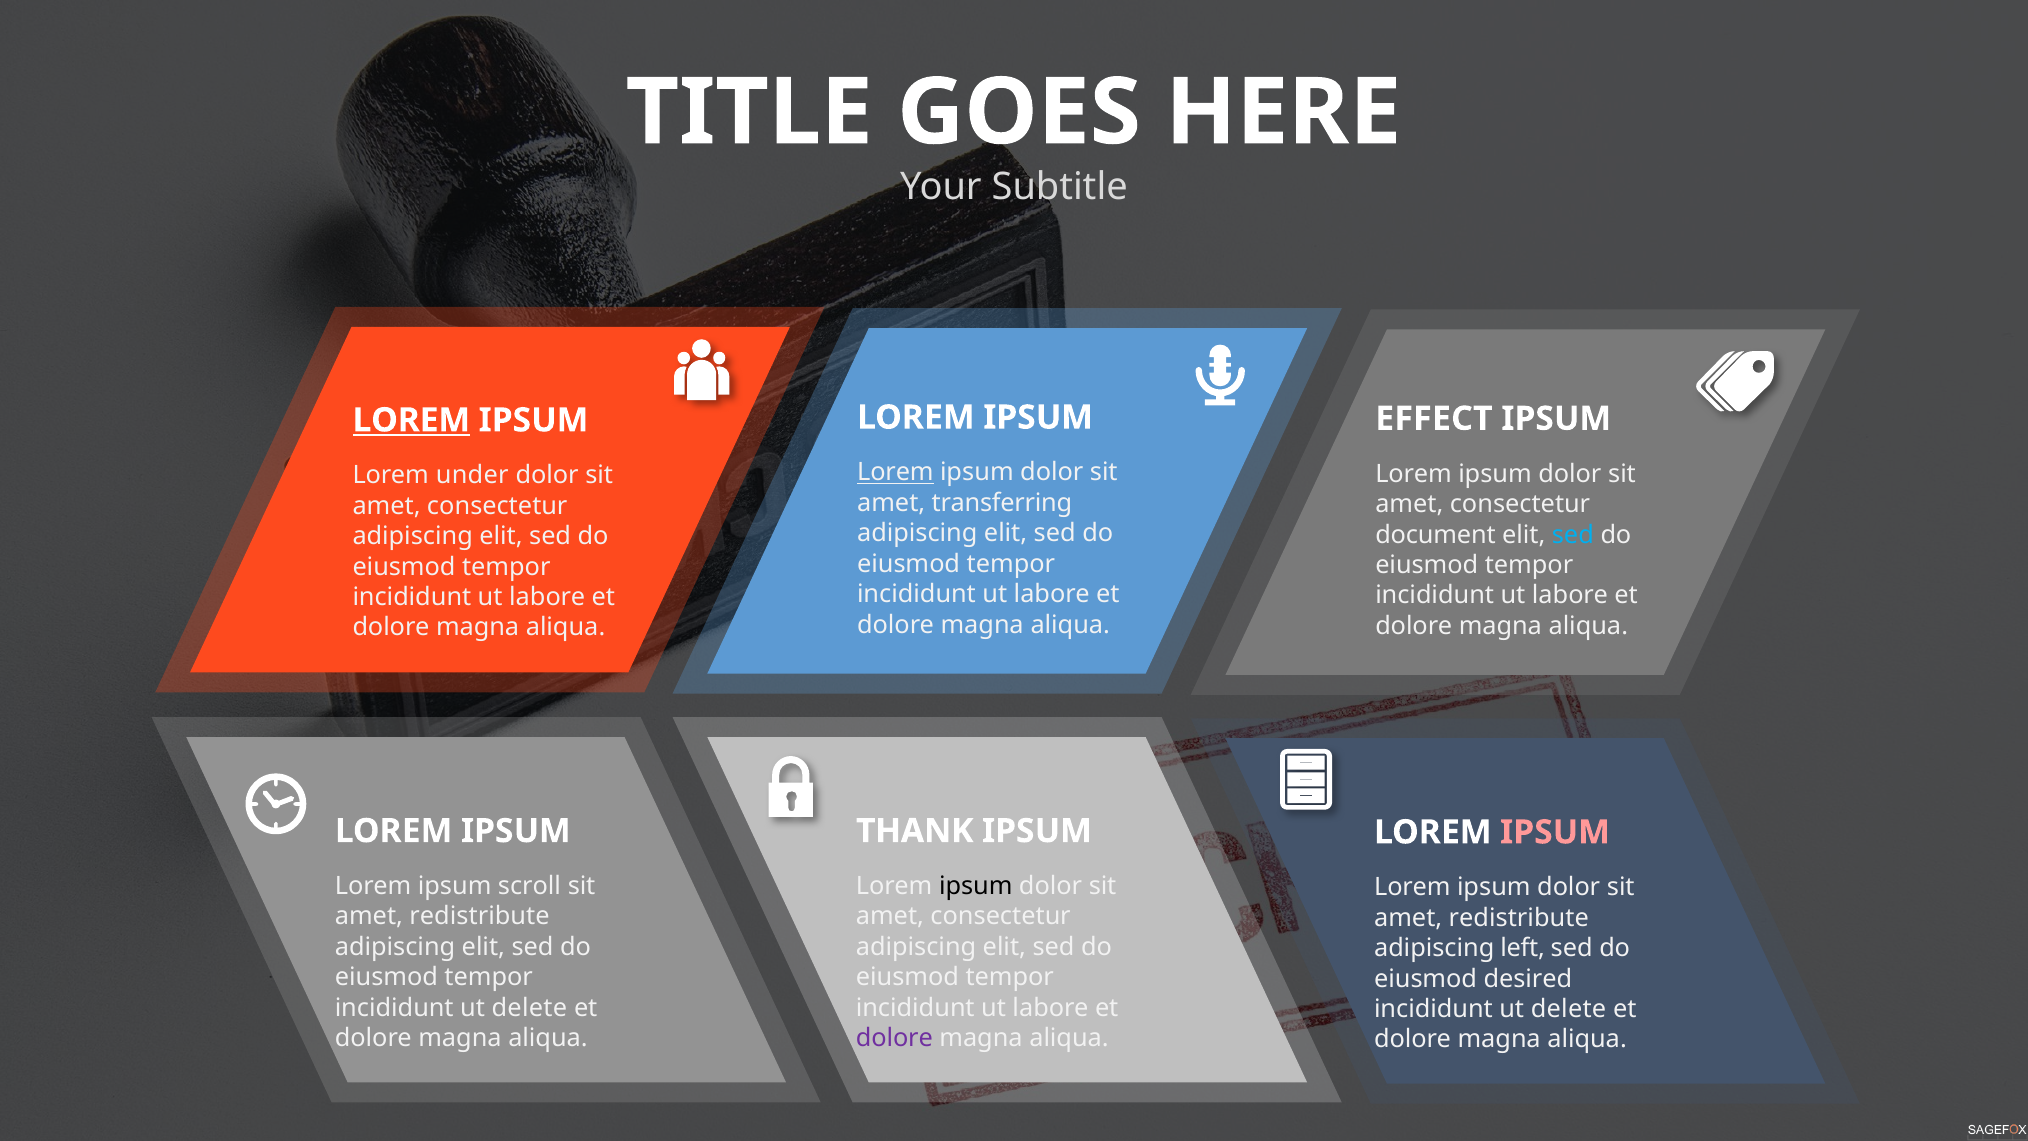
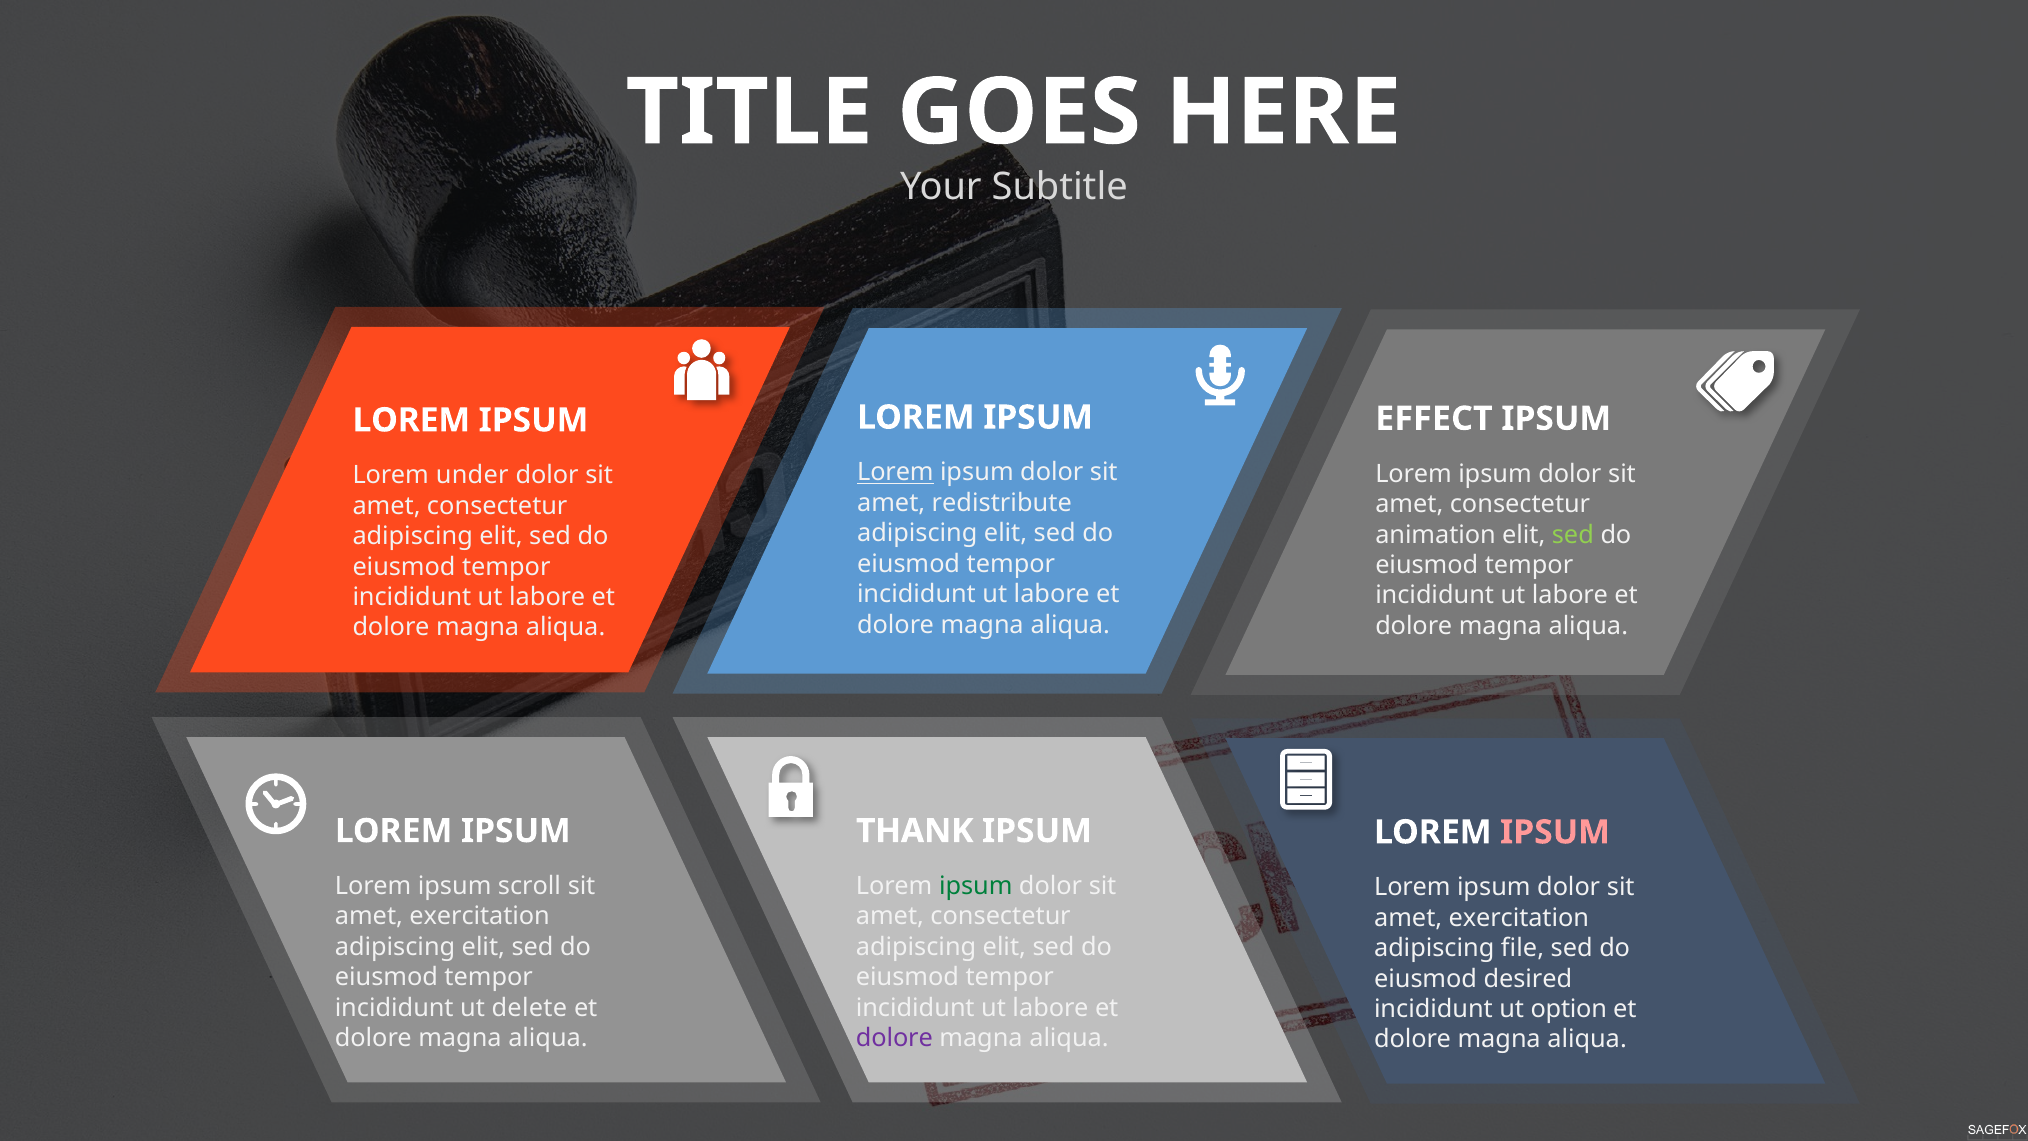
LOREM at (411, 420) underline: present -> none
transferring: transferring -> redistribute
document: document -> animation
sed at (1573, 535) colour: light blue -> light green
ipsum at (976, 886) colour: black -> green
redistribute at (480, 916): redistribute -> exercitation
redistribute at (1519, 918): redistribute -> exercitation
left: left -> file
delete at (1569, 1009): delete -> option
